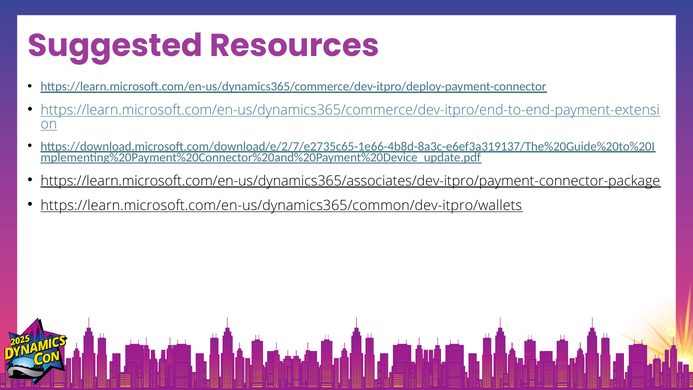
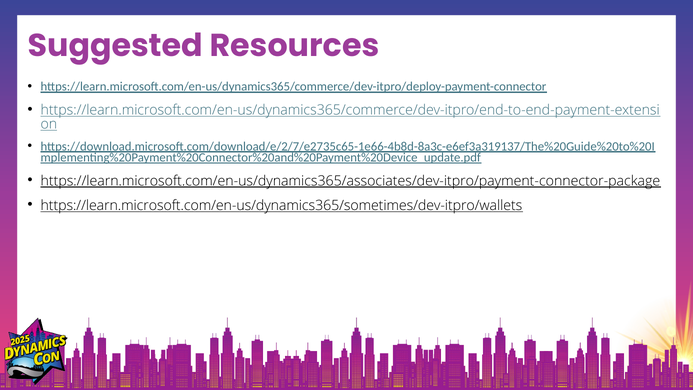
https://learn.microsoft.com/en-us/dynamics365/common/dev-itpro/wallets: https://learn.microsoft.com/en-us/dynamics365/common/dev-itpro/wallets -> https://learn.microsoft.com/en-us/dynamics365/sometimes/dev-itpro/wallets
